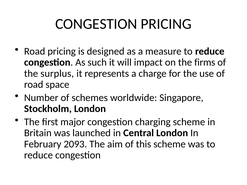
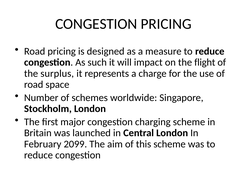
firms: firms -> flight
2093: 2093 -> 2099
